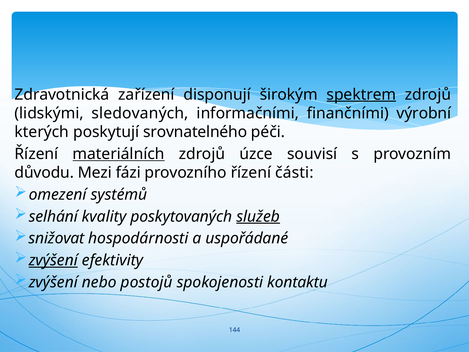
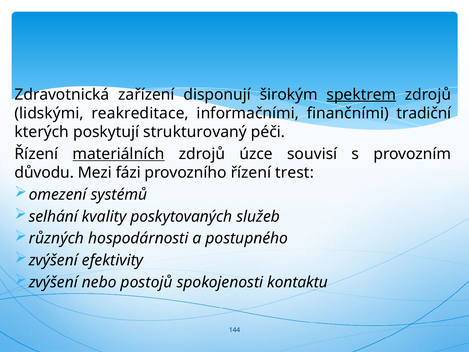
sledovaných: sledovaných -> reakreditace
výrobní: výrobní -> tradiční
srovnatelného: srovnatelného -> strukturovaný
části: části -> trest
služeb underline: present -> none
snižovat: snižovat -> různých
uspořádané: uspořádané -> postupného
zvýšení at (53, 260) underline: present -> none
